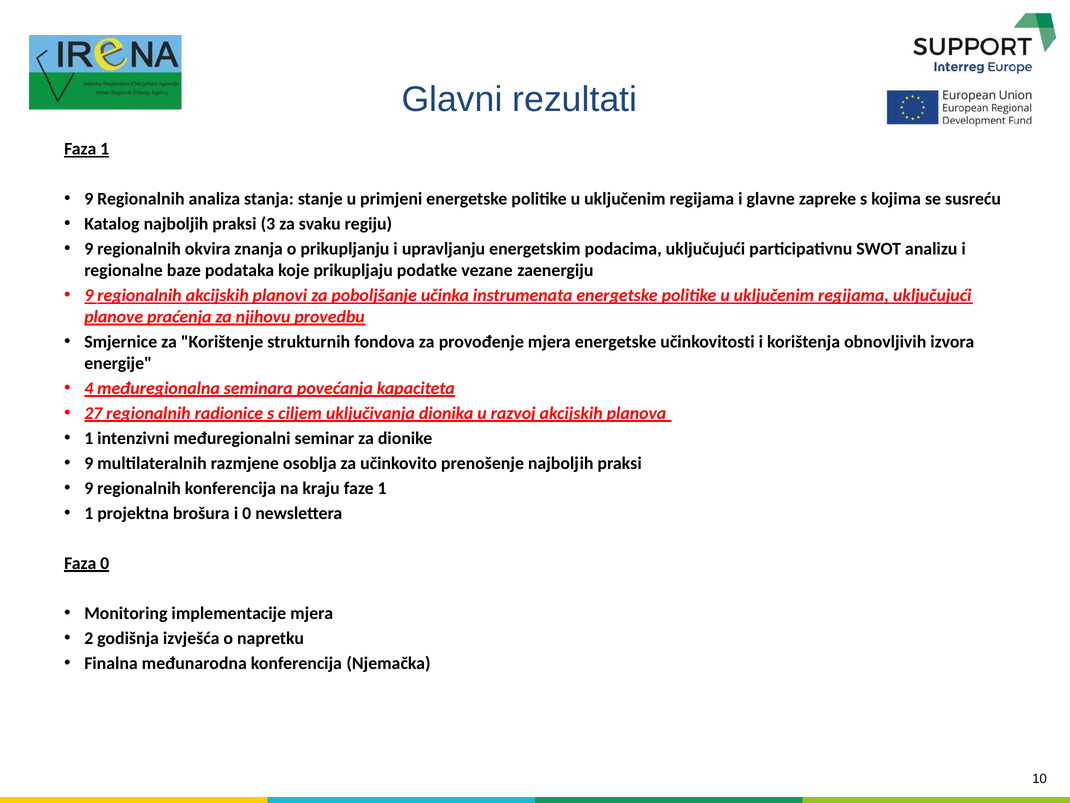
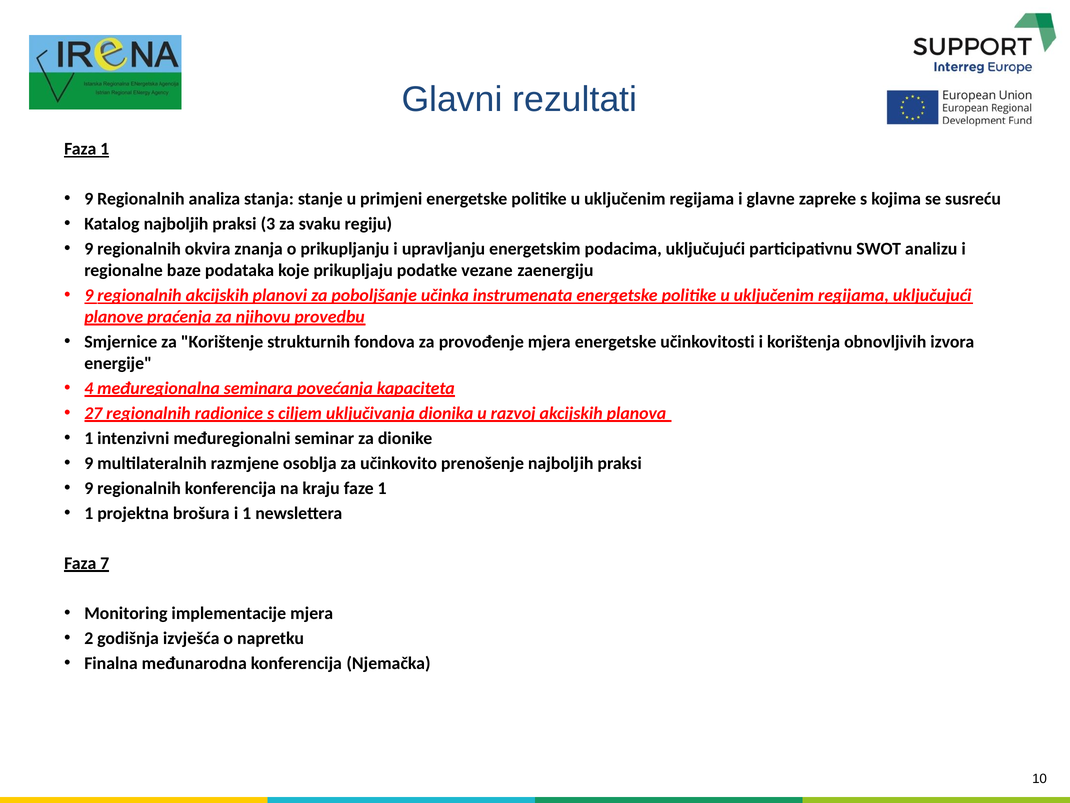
i 0: 0 -> 1
Faza 0: 0 -> 7
